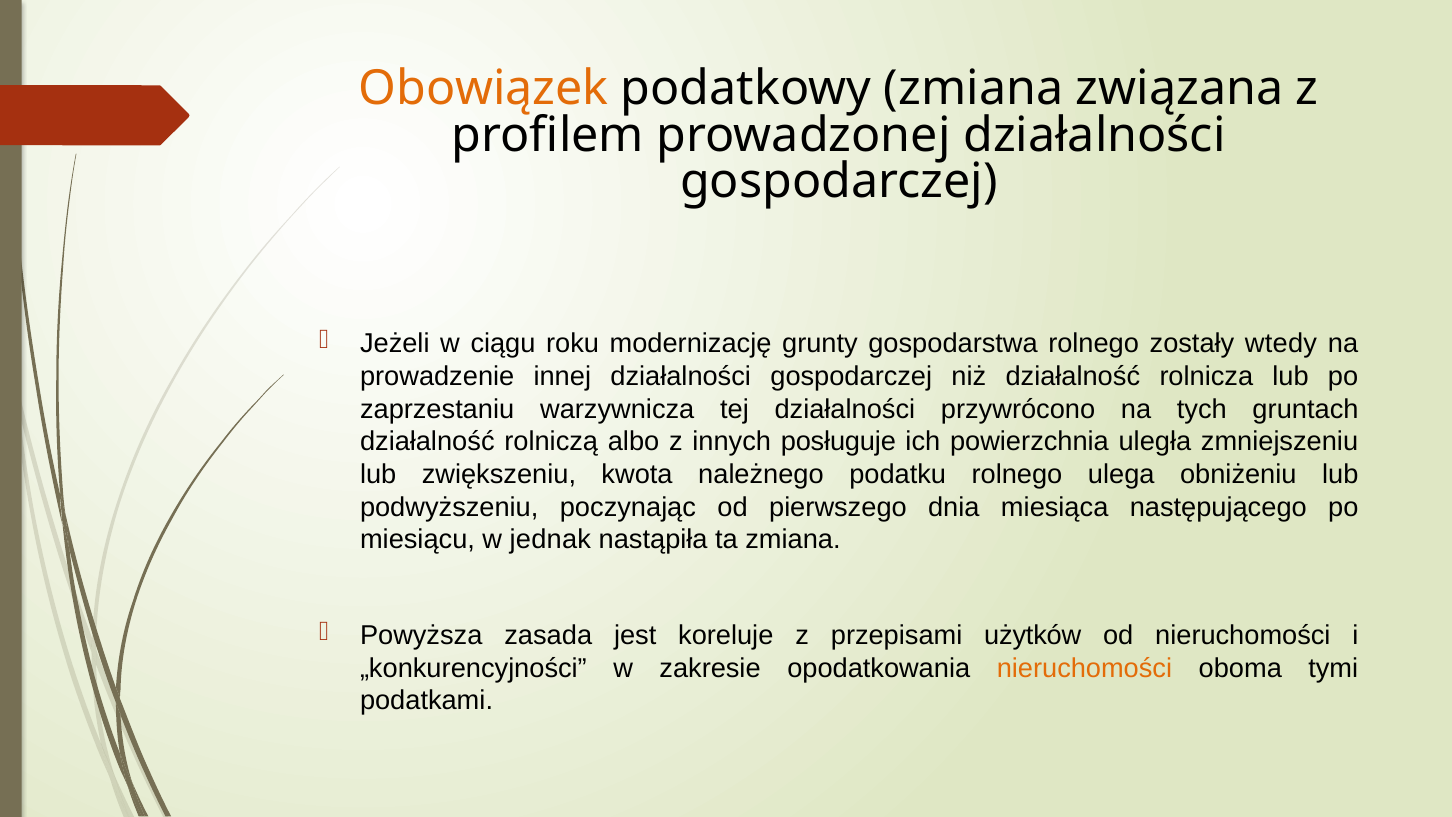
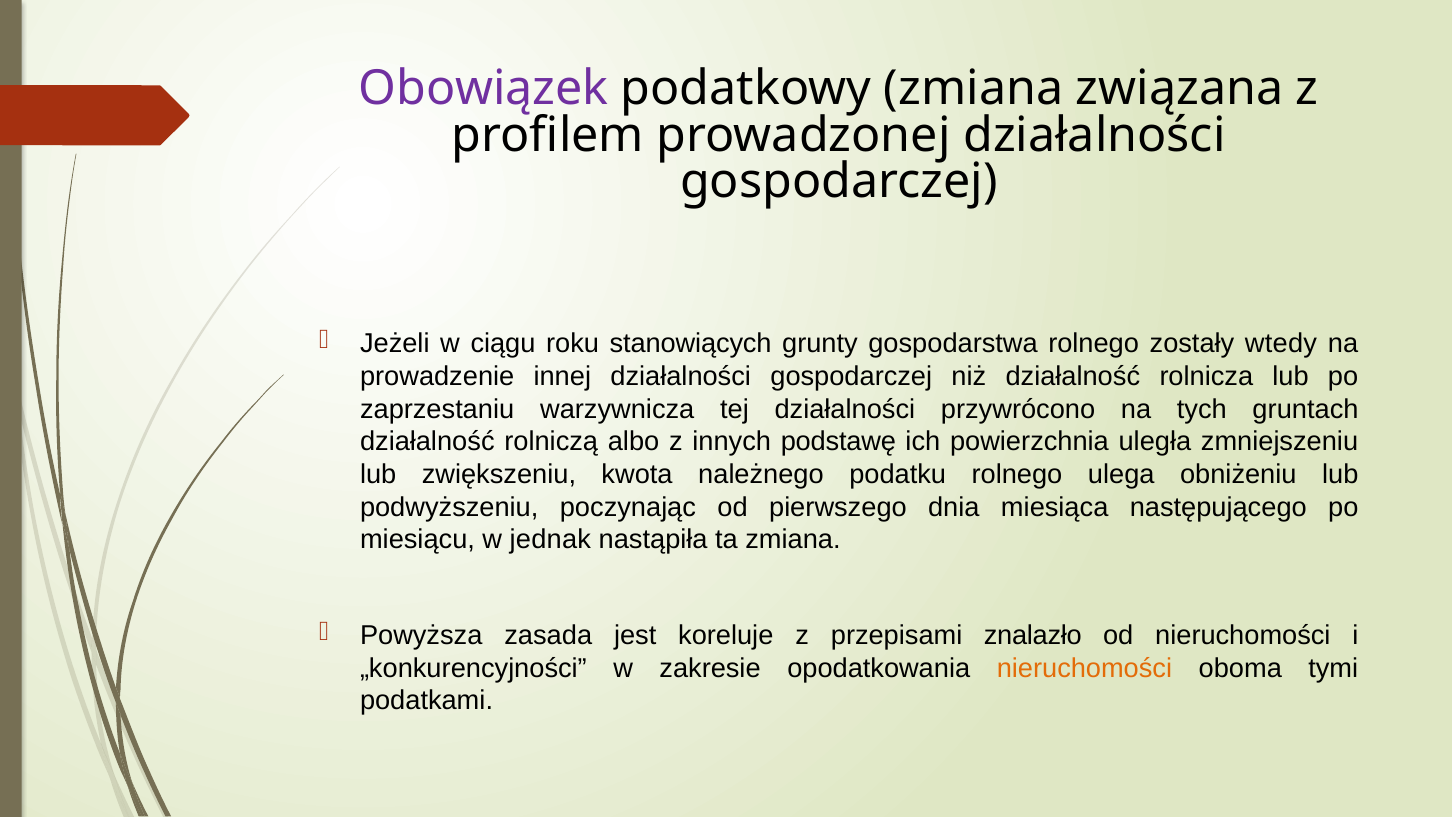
Obowiązek colour: orange -> purple
modernizację: modernizację -> stanowiących
posługuje: posługuje -> podstawę
użytków: użytków -> znalazło
